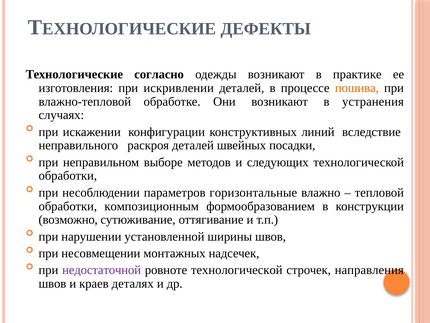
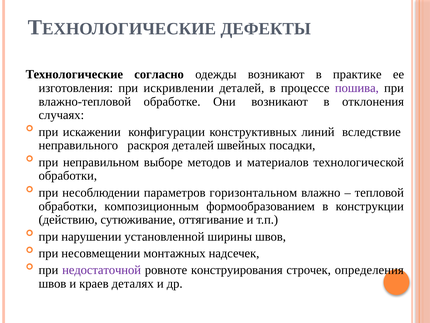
пошива colour: orange -> purple
устранения: устранения -> отклонения
следующих: следующих -> материалов
горизонтальные: горизонтальные -> горизонтальном
возможно: возможно -> действию
ровноте технологической: технологической -> конструирования
направления: направления -> определения
